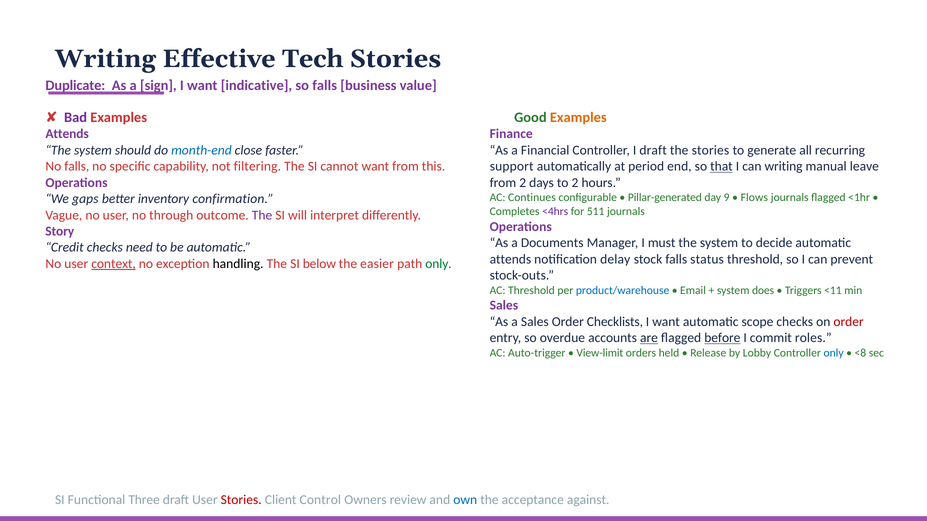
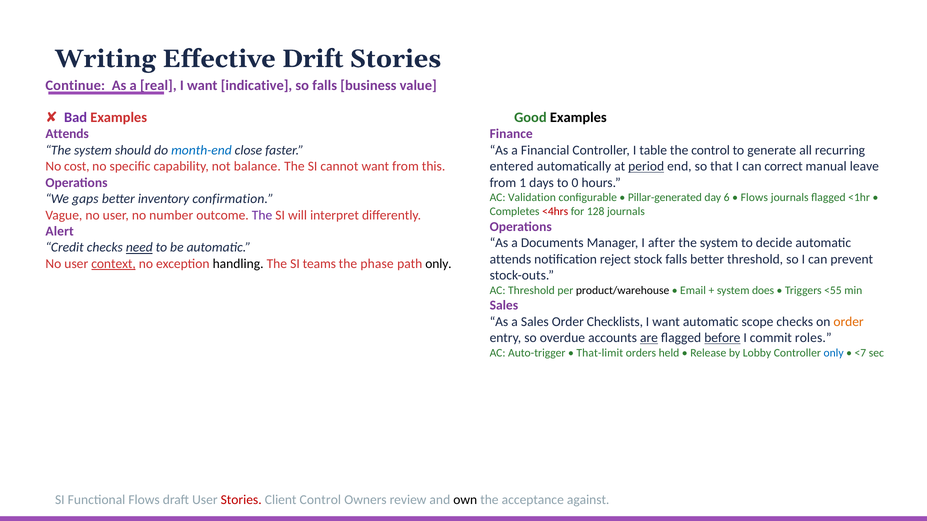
Tech: Tech -> Drift
Duplicate: Duplicate -> Continue
sign: sign -> real
Examples at (578, 117) colour: orange -> black
I draft: draft -> table
the stories: stories -> control
No falls: falls -> cost
filtering: filtering -> balance
support: support -> entered
period underline: none -> present
that underline: present -> none
can writing: writing -> correct
from 2: 2 -> 1
to 2: 2 -> 0
Continues: Continues -> Validation
9: 9 -> 6
<4hrs colour: purple -> red
511: 511 -> 128
through: through -> number
Story: Story -> Alert
must: must -> after
need underline: none -> present
delay: delay -> reject
falls status: status -> better
below: below -> teams
easier: easier -> phase
only at (439, 264) colour: green -> black
product/warehouse colour: blue -> black
<11: <11 -> <55
order at (849, 322) colour: red -> orange
View-limit: View-limit -> That-limit
<8: <8 -> <7
Functional Three: Three -> Flows
own colour: blue -> black
